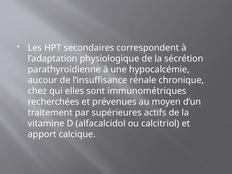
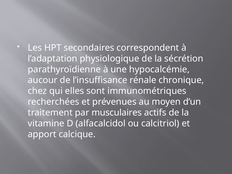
supérieures: supérieures -> musculaires
